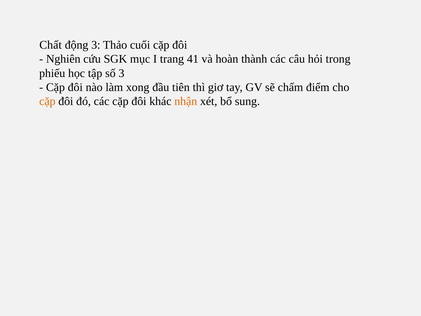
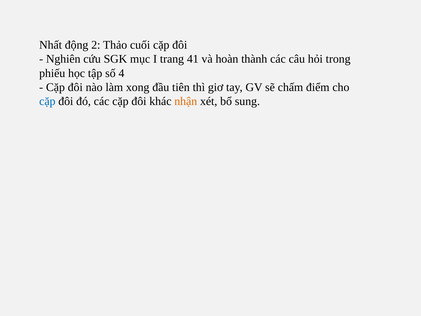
Chất: Chất -> Nhất
động 3: 3 -> 2
số 3: 3 -> 4
cặp at (47, 101) colour: orange -> blue
